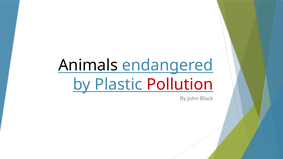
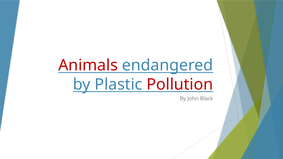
Animals colour: black -> red
